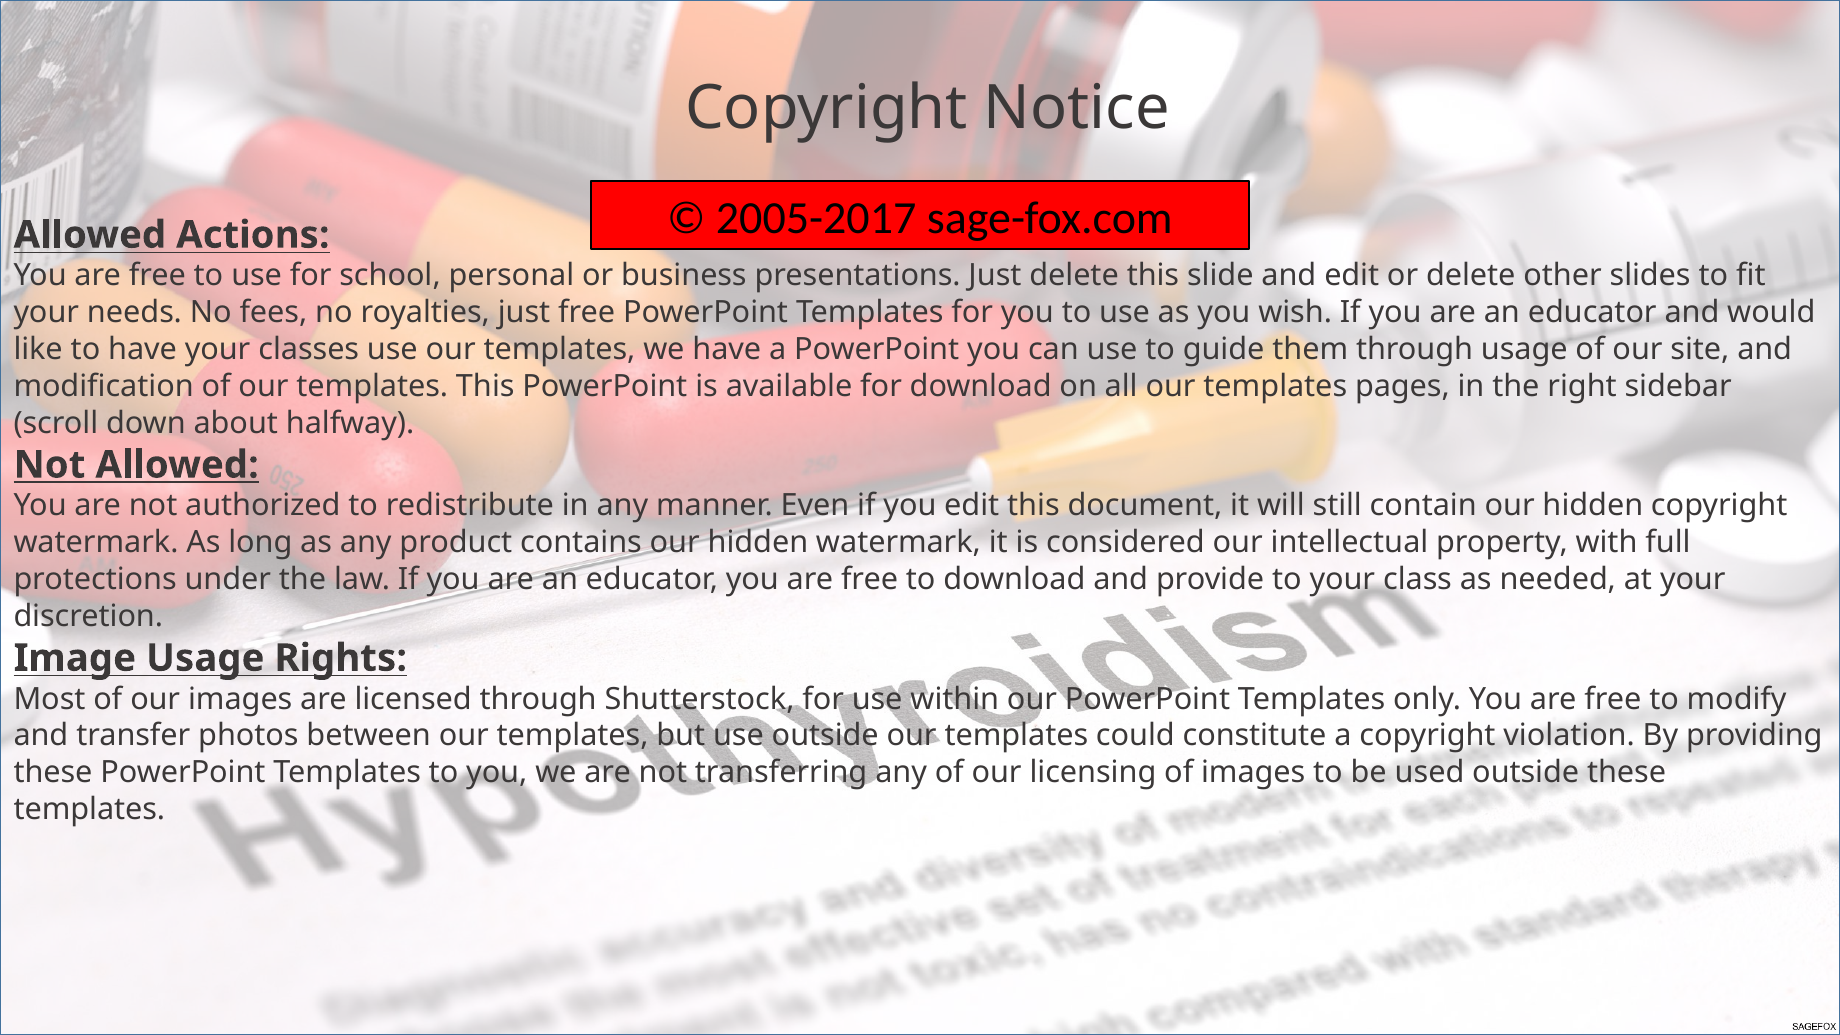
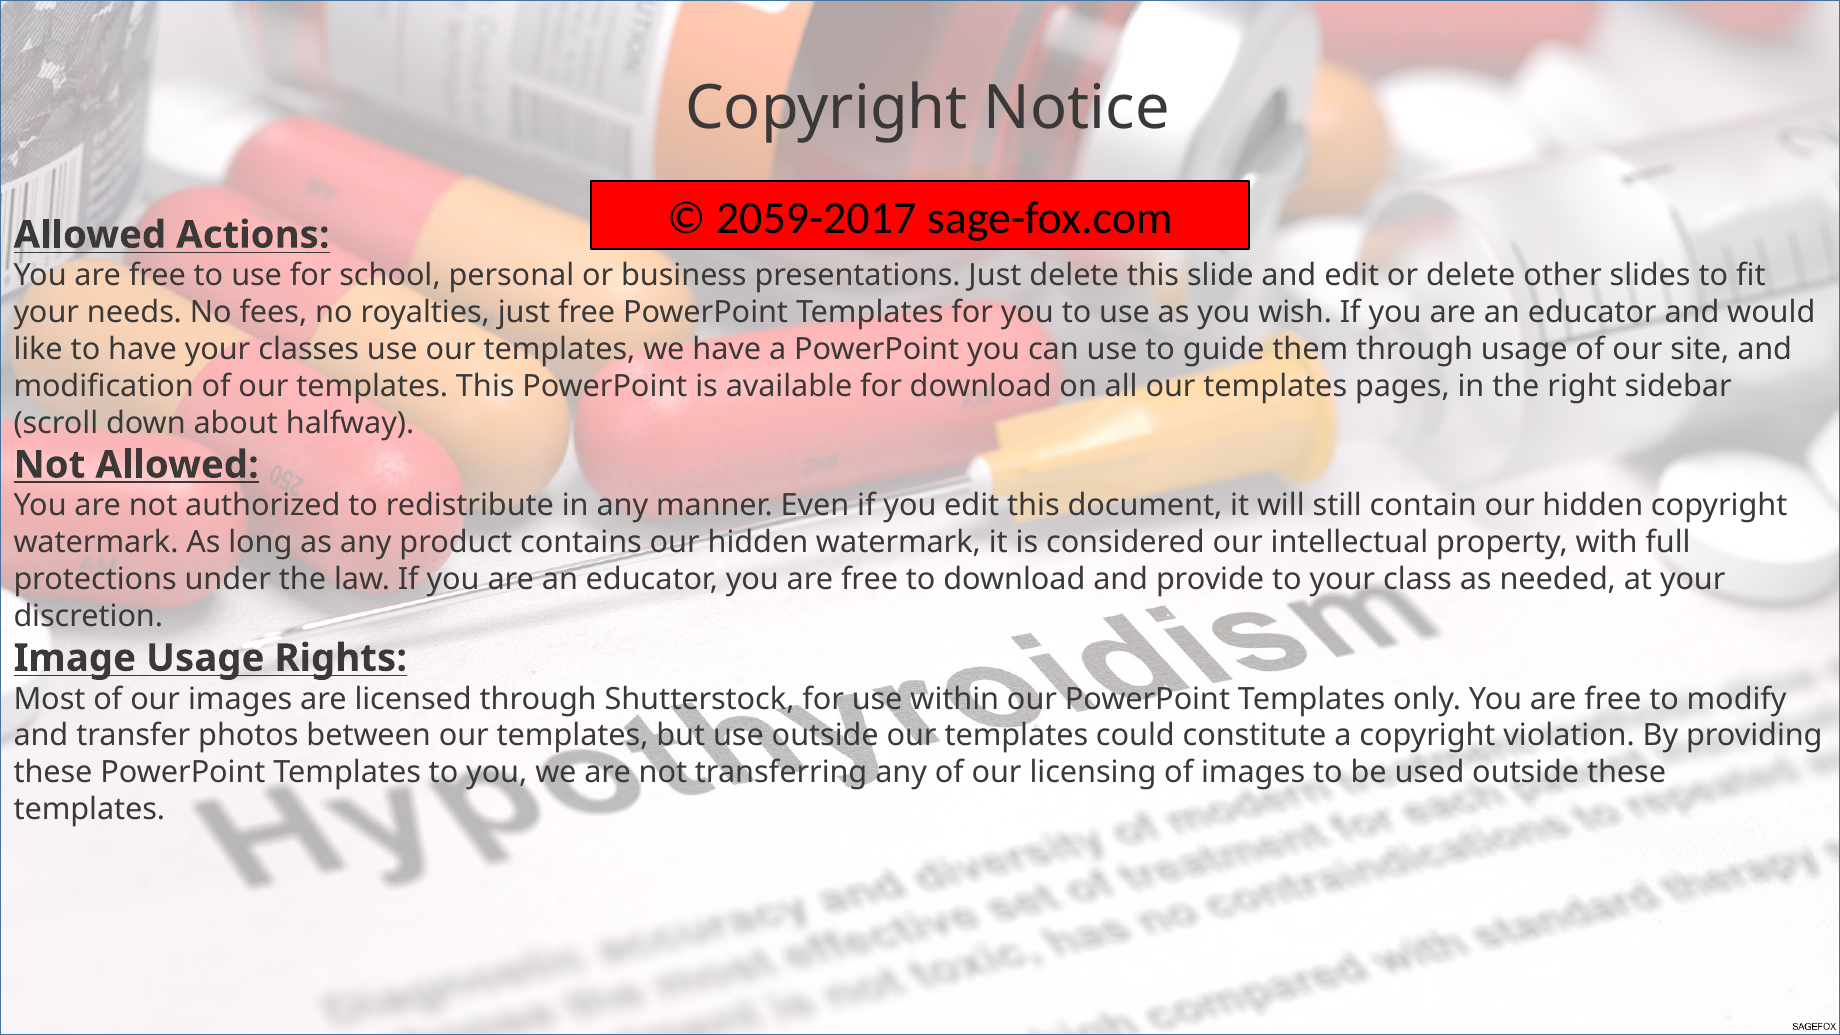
2005-2017: 2005-2017 -> 2059-2017
